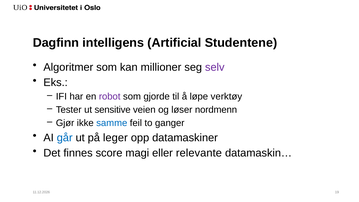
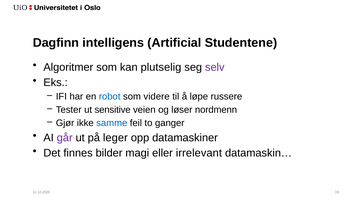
millioner: millioner -> plutselig
robot colour: purple -> blue
gjorde: gjorde -> videre
verktøy: verktøy -> russere
går colour: blue -> purple
score: score -> bilder
relevante: relevante -> irrelevant
